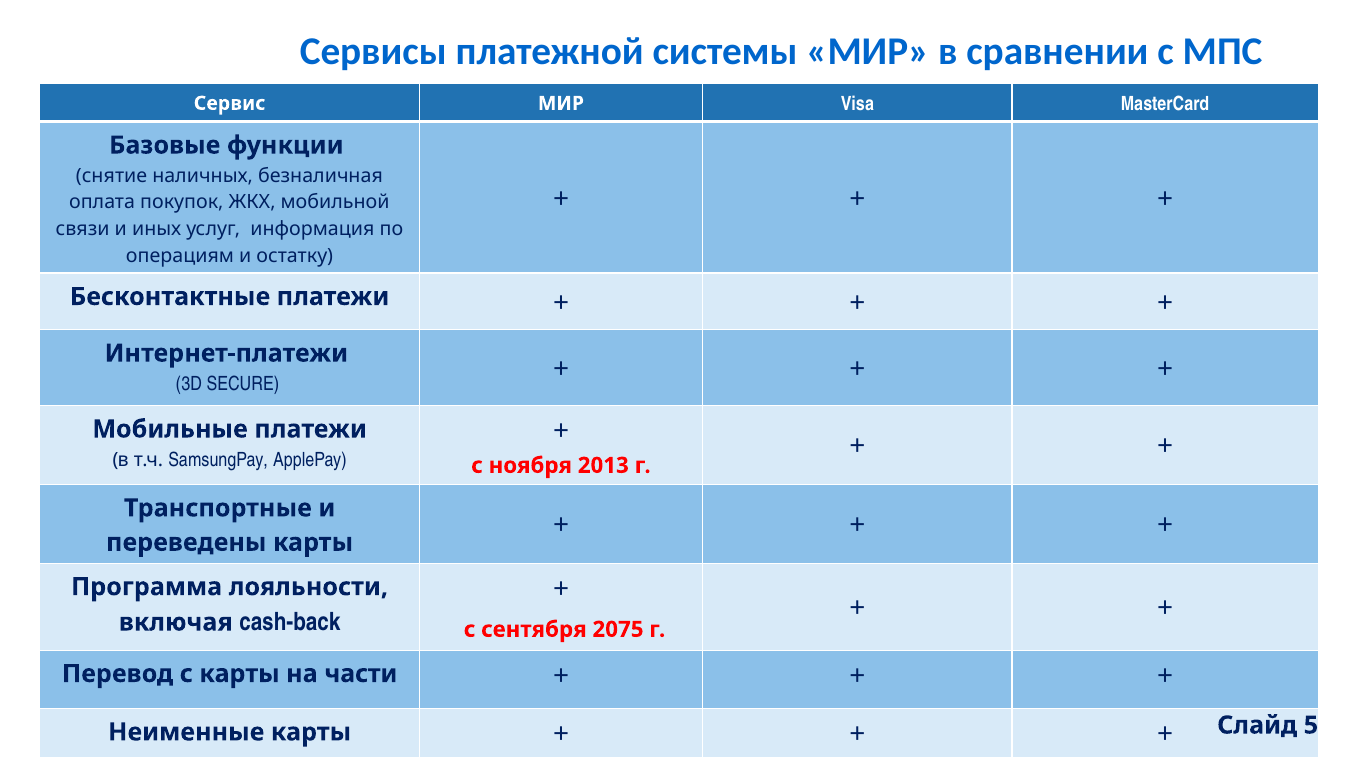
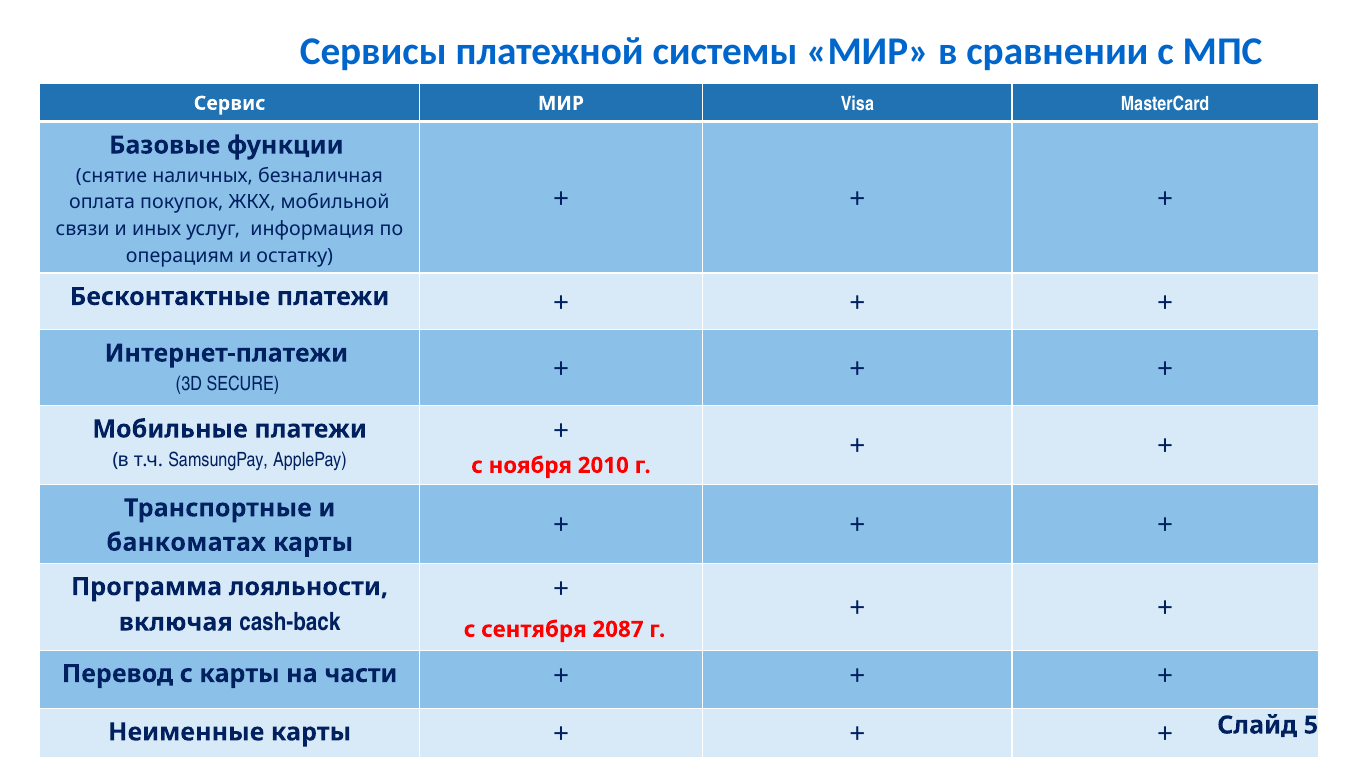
2013: 2013 -> 2010
переведены: переведены -> банкоматах
2075: 2075 -> 2087
